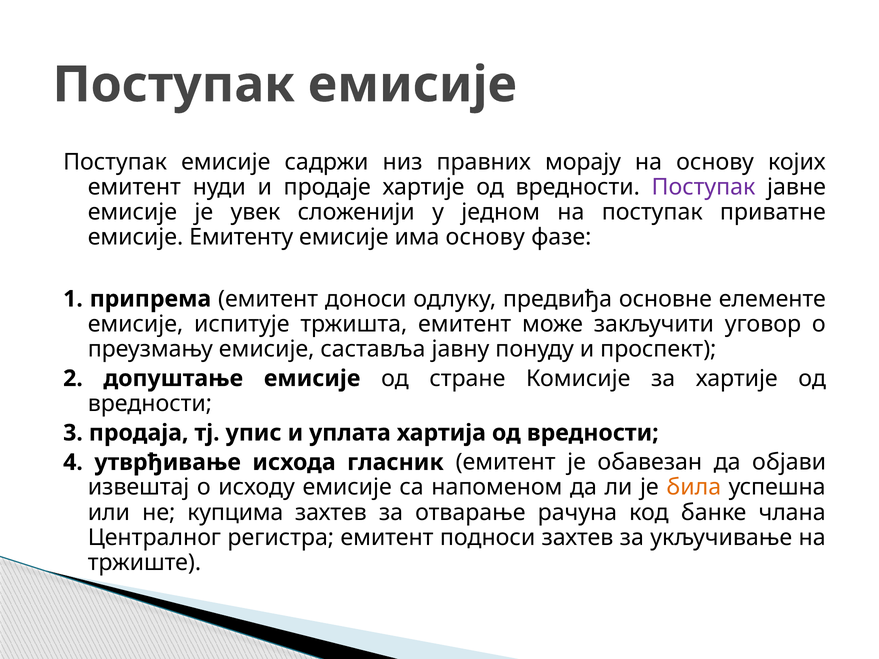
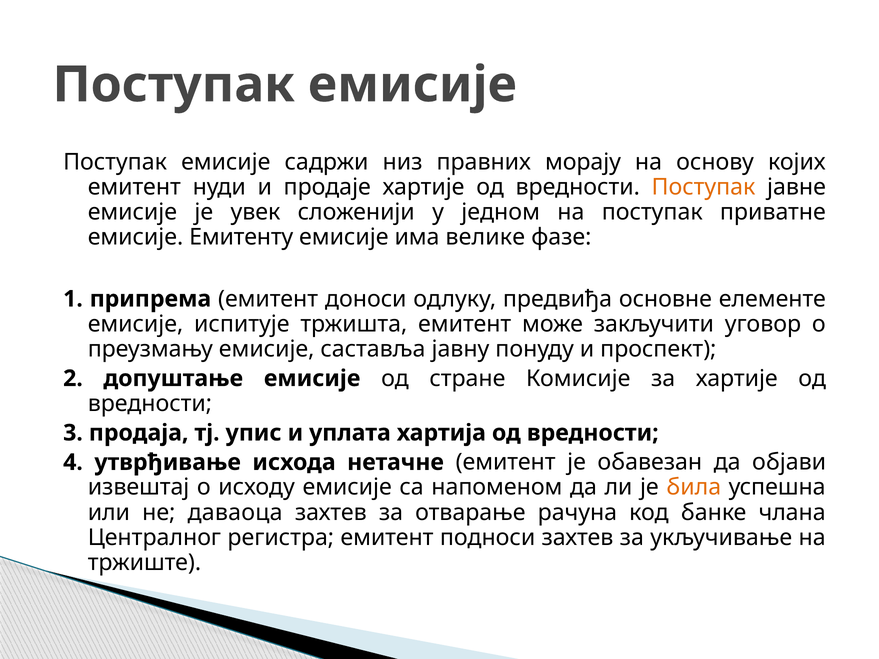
Поступак at (703, 187) colour: purple -> orange
има основу: основу -> велике
гласник: гласник -> нетачне
купцима: купцима -> даваоца
